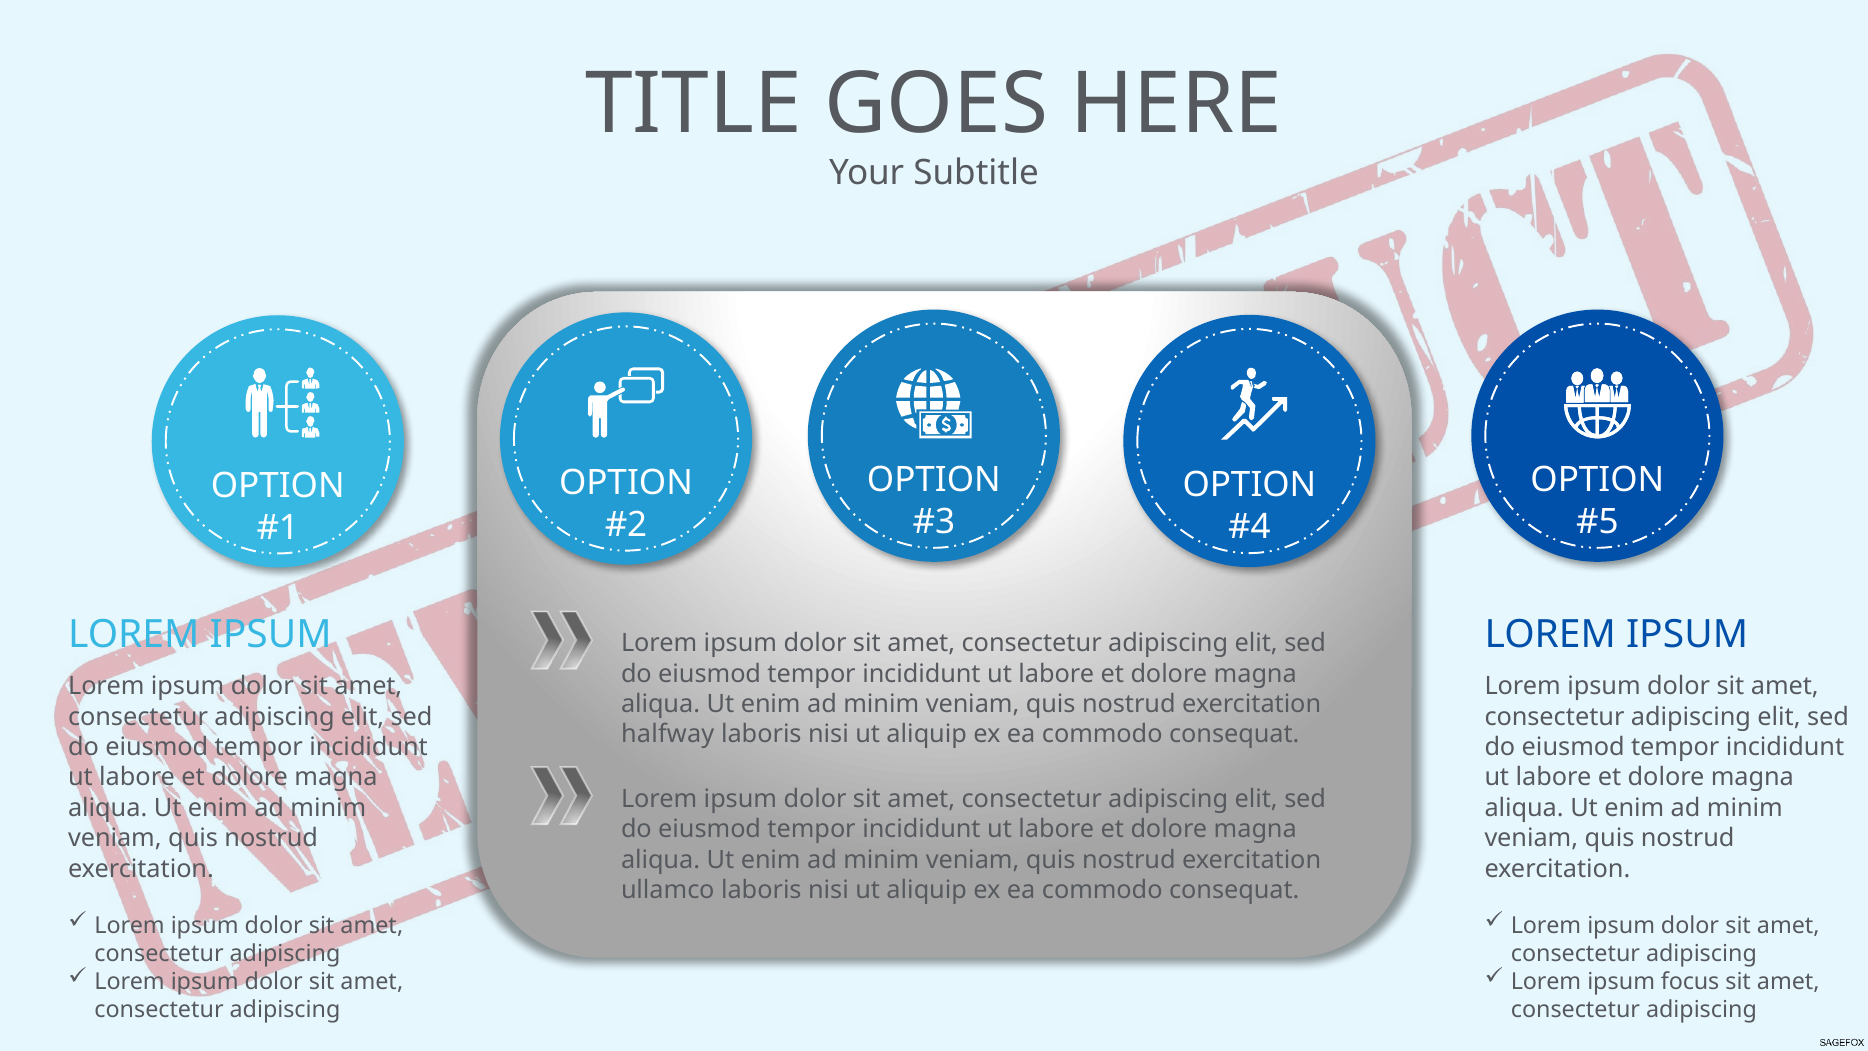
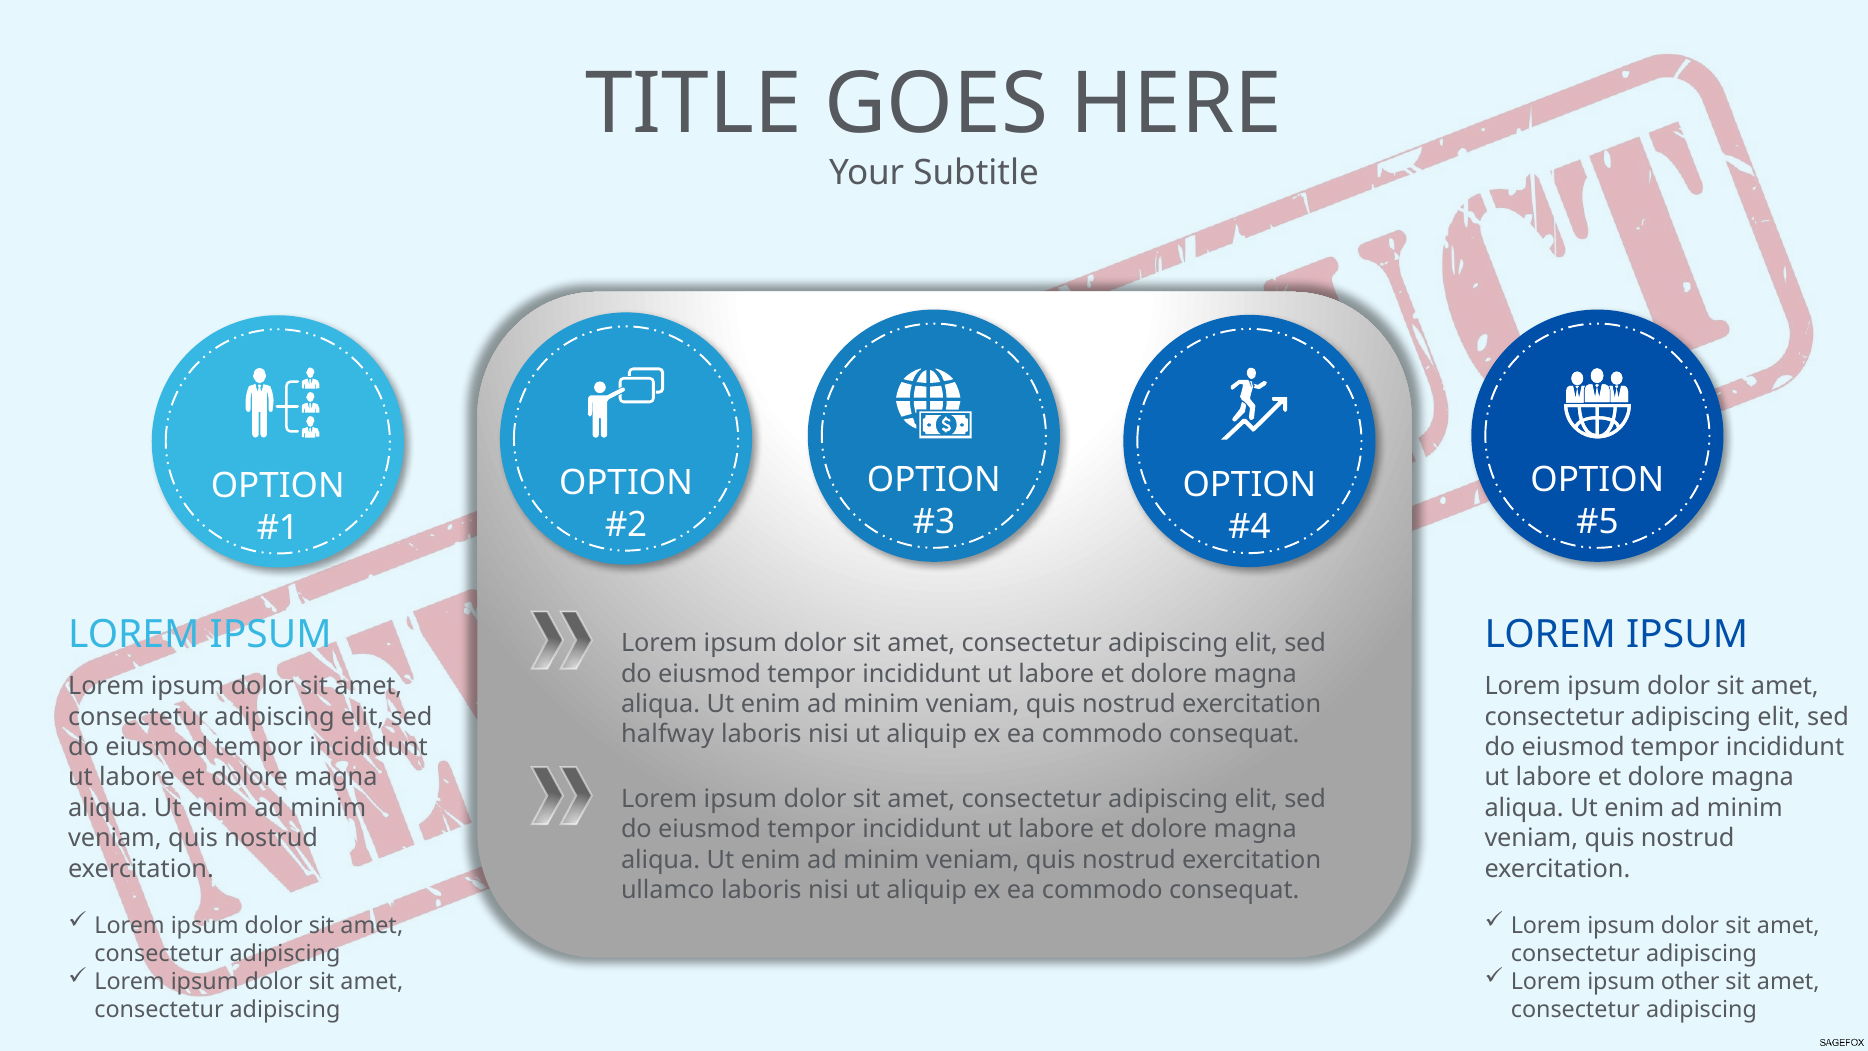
focus: focus -> other
